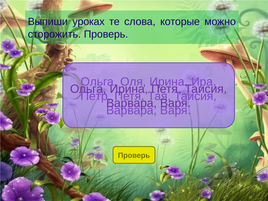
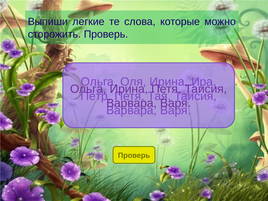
уроках: уроках -> легкие
